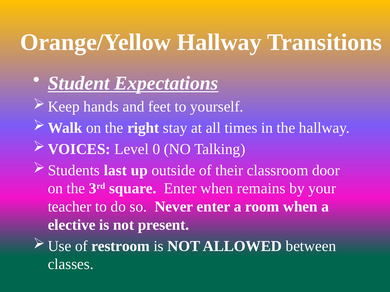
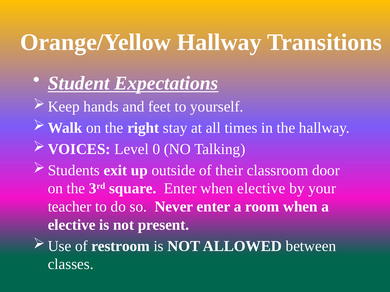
last: last -> exit
when remains: remains -> elective
